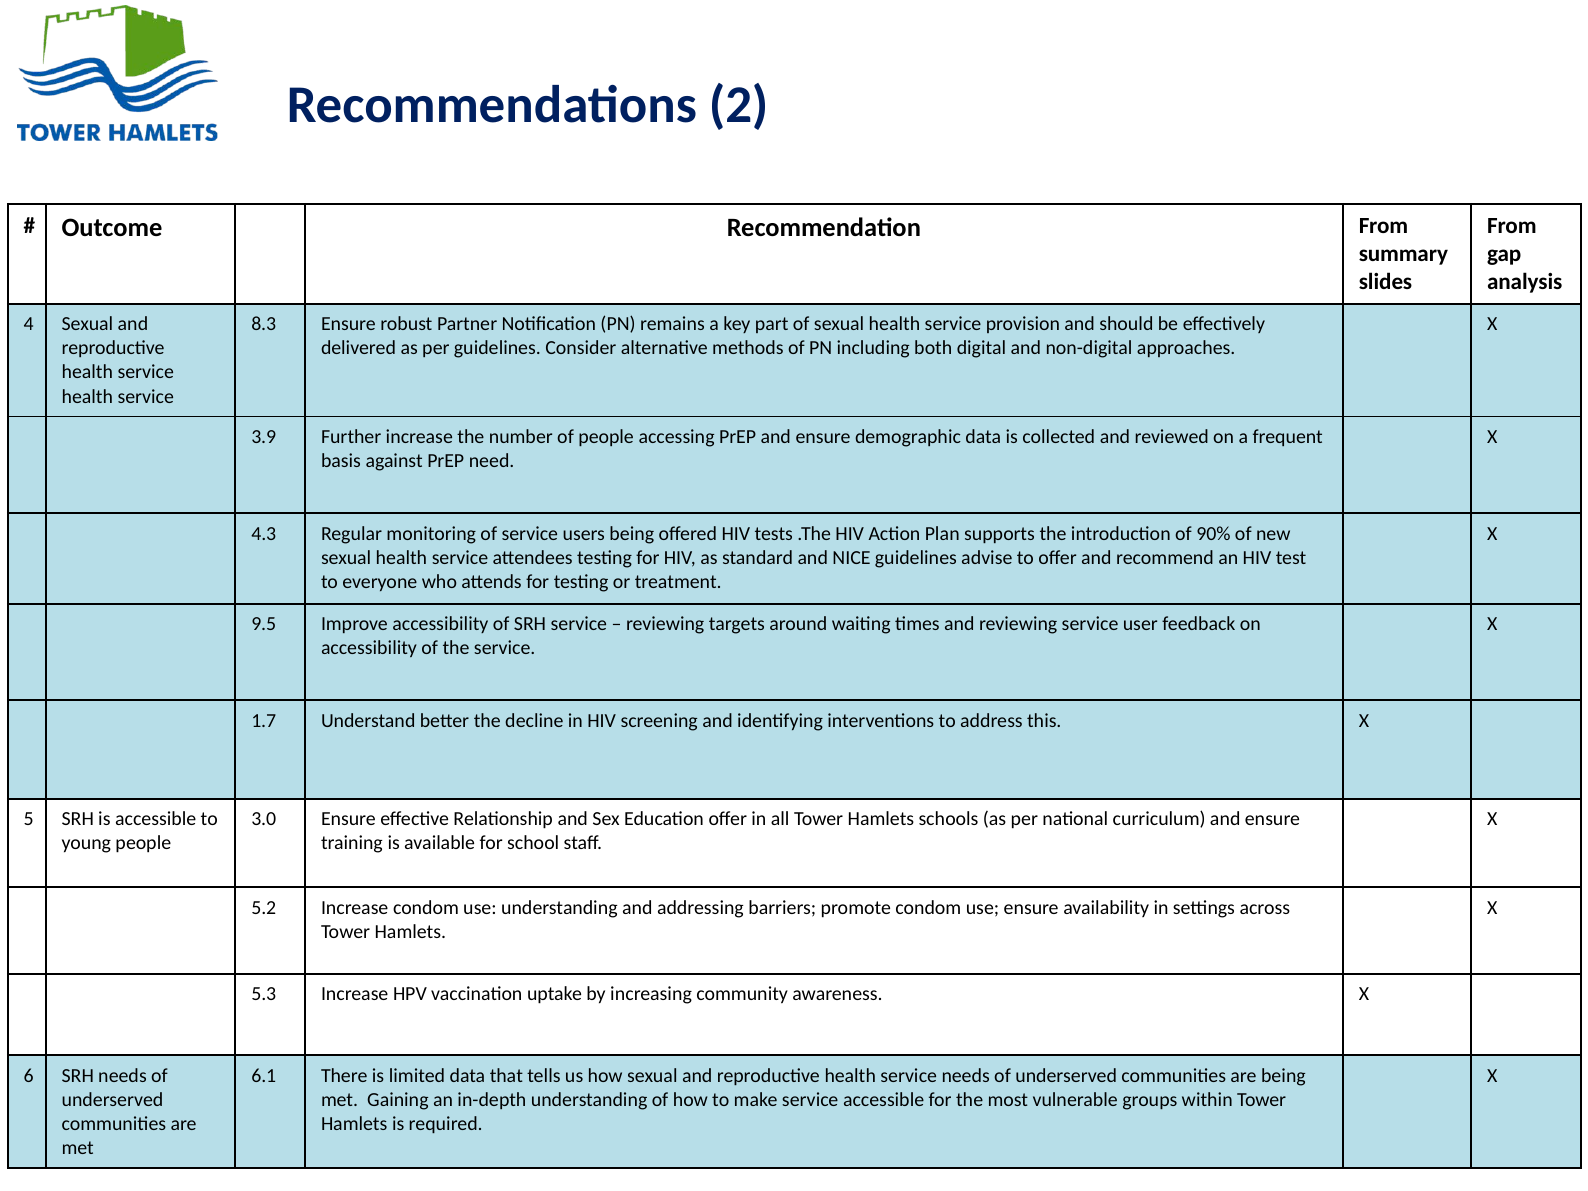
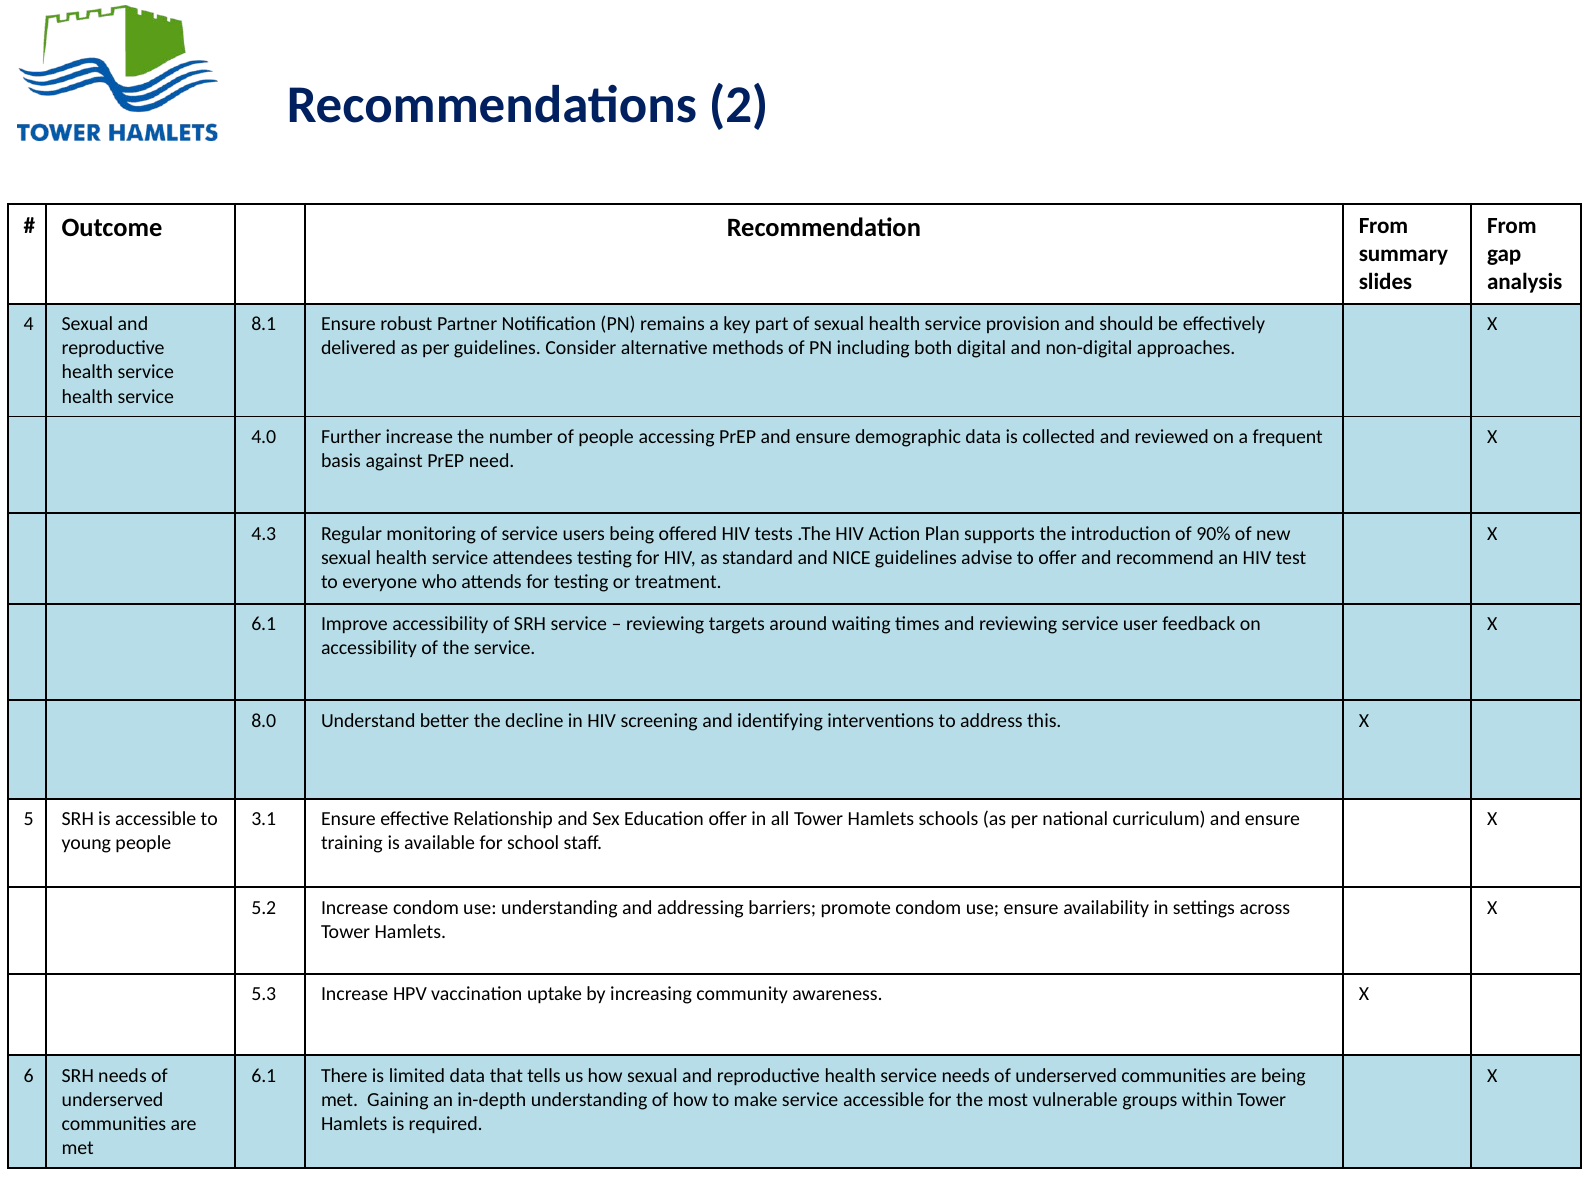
8.3: 8.3 -> 8.1
3.9: 3.9 -> 4.0
9.5 at (264, 624): 9.5 -> 6.1
1.7: 1.7 -> 8.0
3.0: 3.0 -> 3.1
